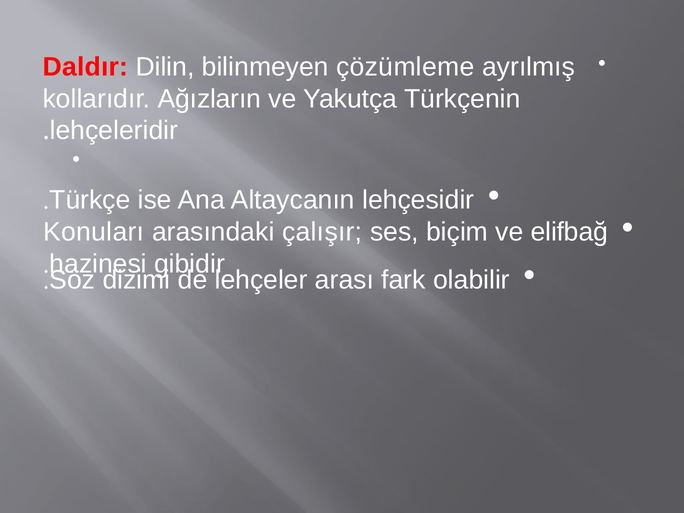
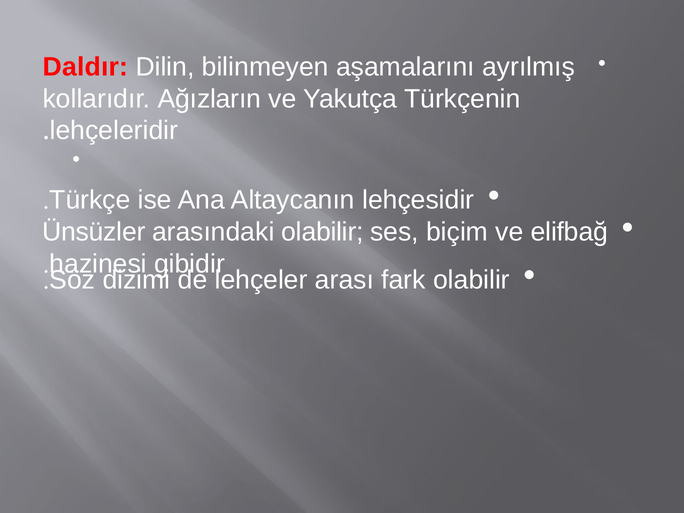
çözümleme: çözümleme -> aşamalarını
Konuları: Konuları -> Ünsüzler
arasındaki çalışır: çalışır -> olabilir
